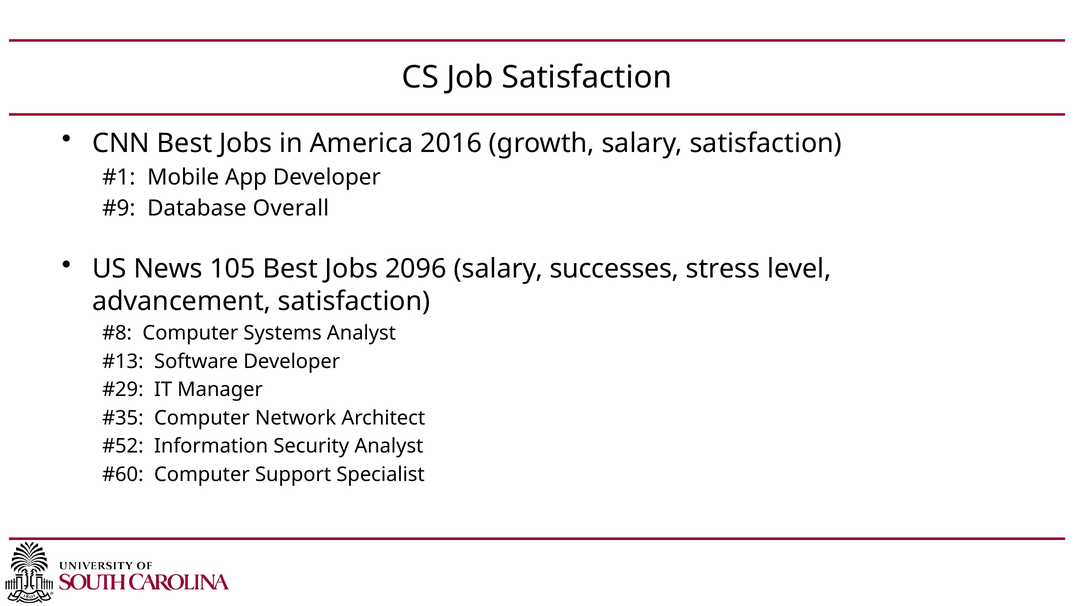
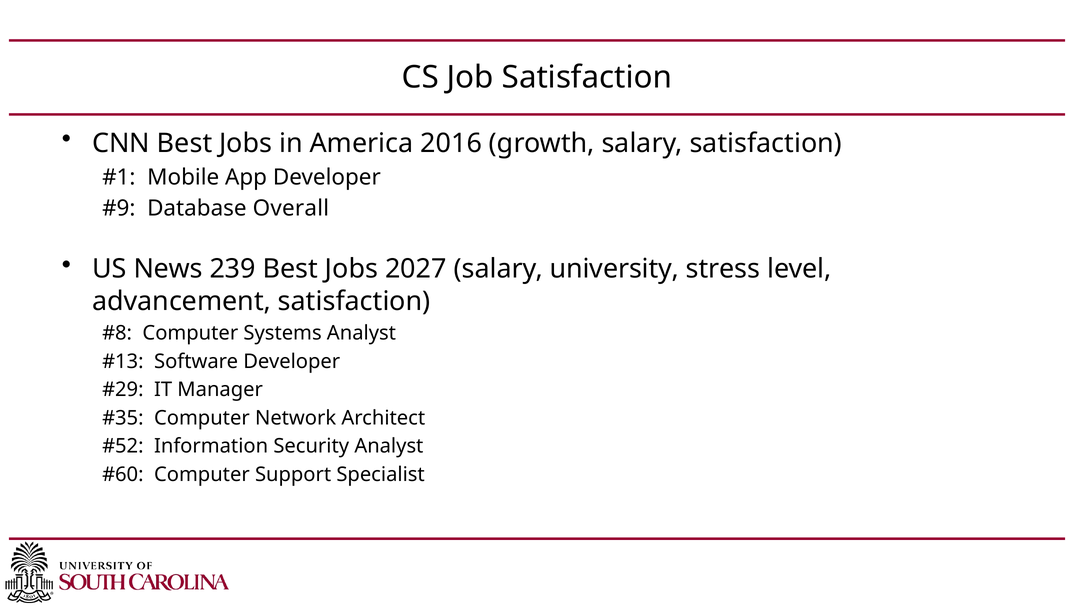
105: 105 -> 239
2096: 2096 -> 2027
successes: successes -> university
